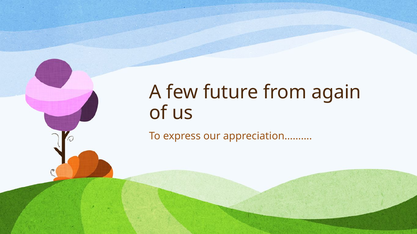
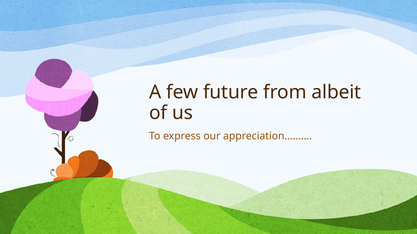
again: again -> albeit
